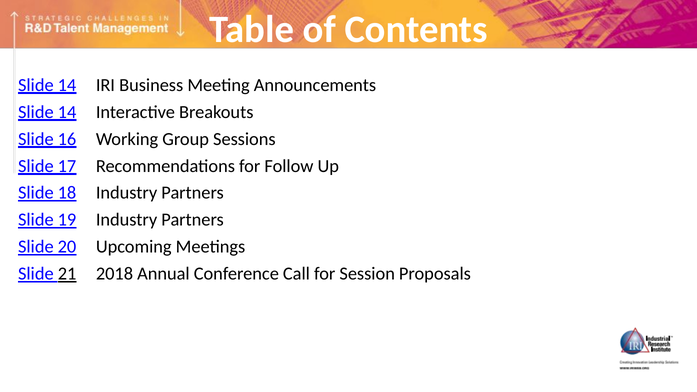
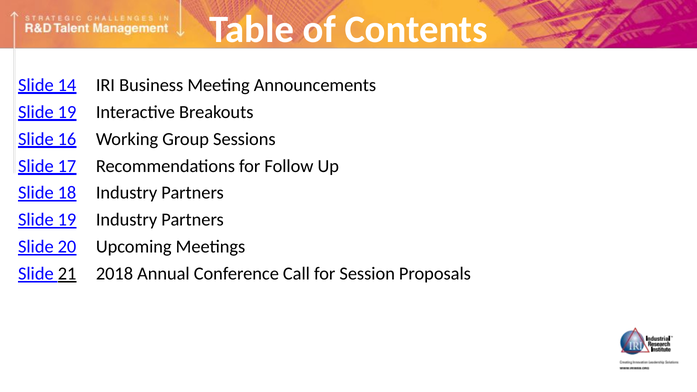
14 at (67, 112): 14 -> 19
